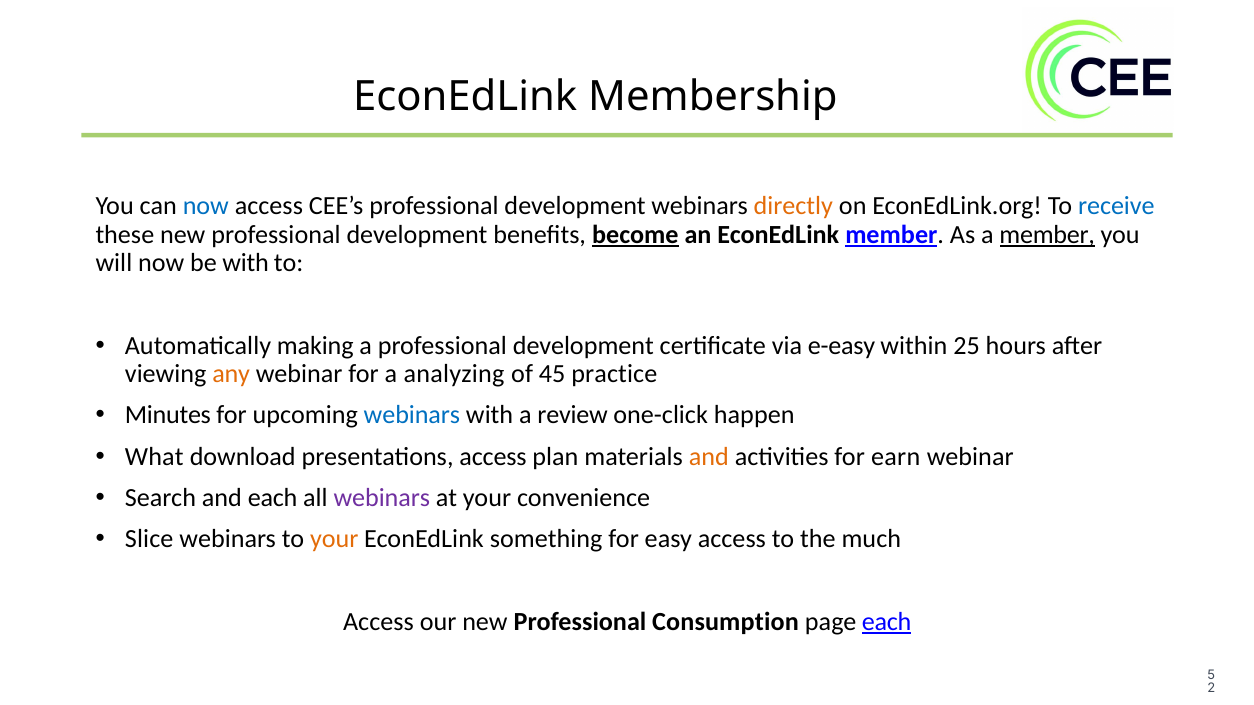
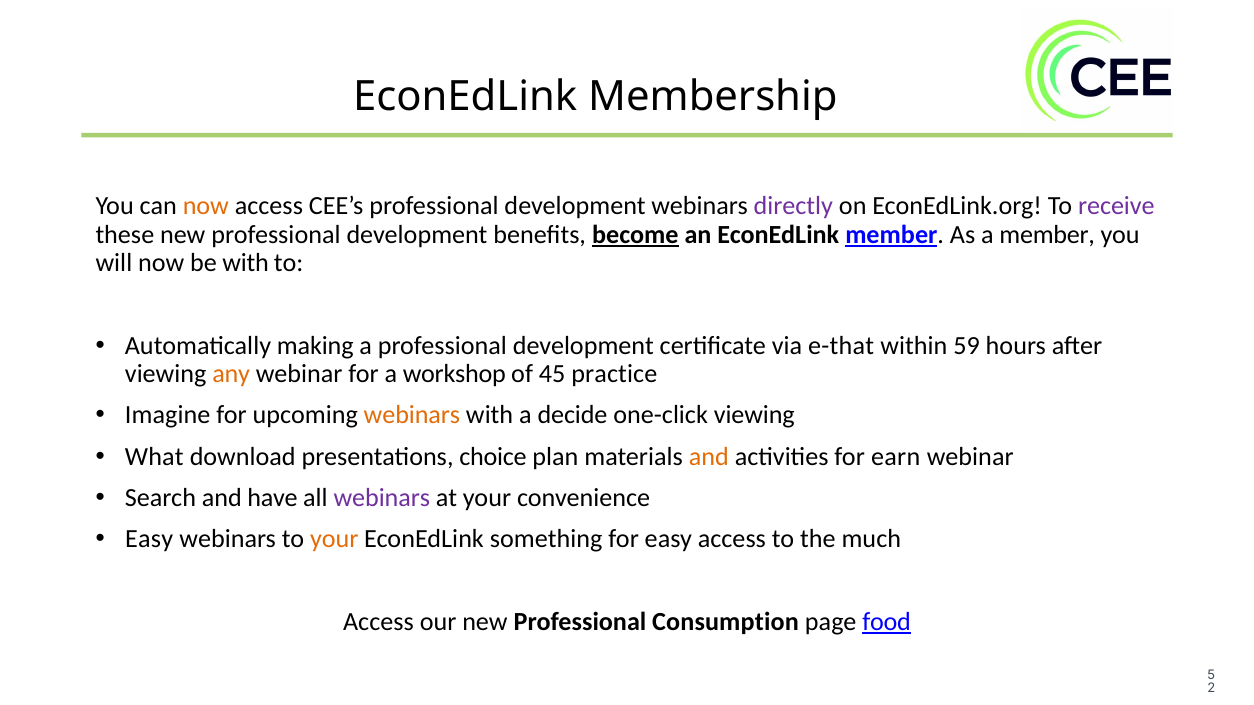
now at (206, 206) colour: blue -> orange
directly colour: orange -> purple
receive colour: blue -> purple
member at (1047, 235) underline: present -> none
e-easy: e-easy -> e-that
25: 25 -> 59
analyzing: analyzing -> workshop
Minutes: Minutes -> Imagine
webinars at (412, 415) colour: blue -> orange
review: review -> decide
one-click happen: happen -> viewing
presentations access: access -> choice
and each: each -> have
Slice at (149, 539): Slice -> Easy
page each: each -> food
